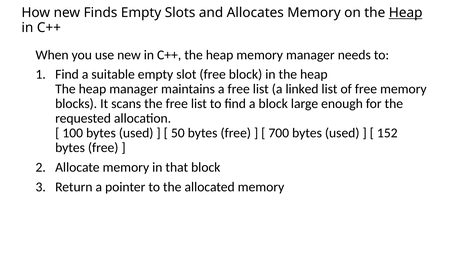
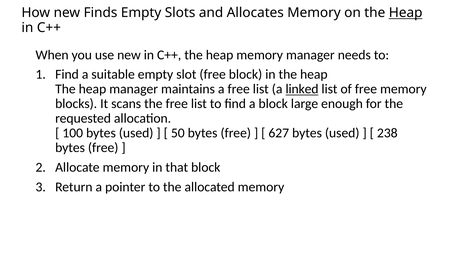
linked underline: none -> present
700: 700 -> 627
152: 152 -> 238
